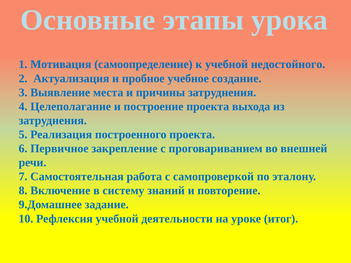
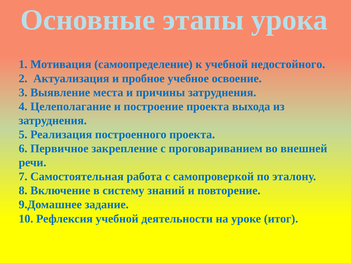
создание: создание -> освоение
